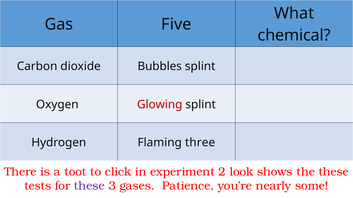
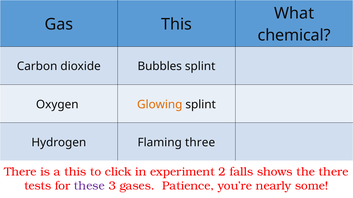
Gas Five: Five -> This
Glowing colour: red -> orange
a toot: toot -> this
look: look -> falls
the these: these -> there
